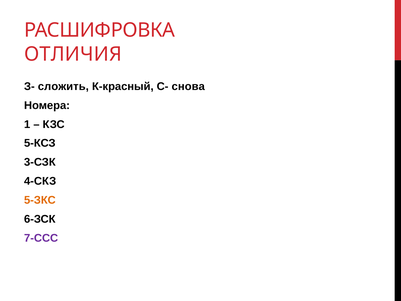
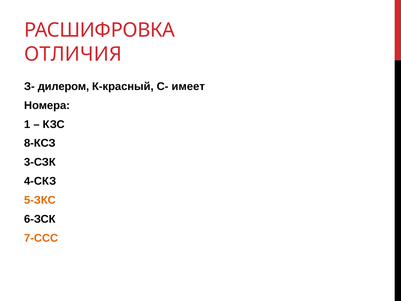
сложить: сложить -> дилером
снова: снова -> имеет
5-КСЗ: 5-КСЗ -> 8-КСЗ
7-ССС colour: purple -> orange
